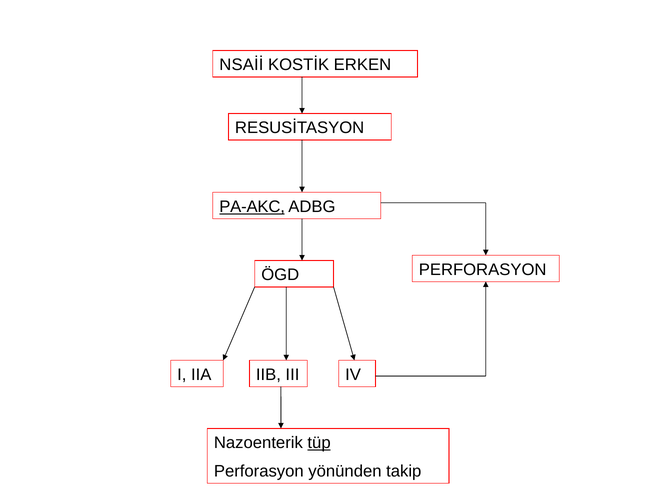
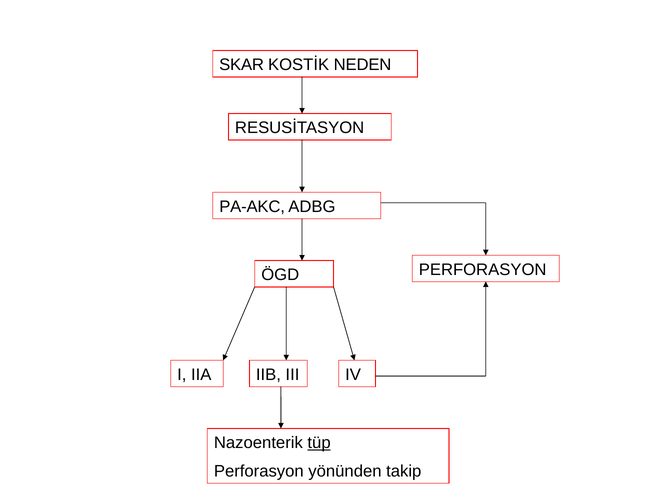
NSAİİ: NSAİİ -> SKAR
ERKEN: ERKEN -> NEDEN
PA-AKC underline: present -> none
